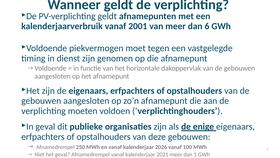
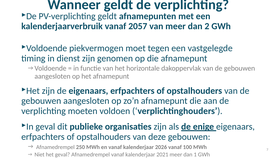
2001: 2001 -> 2057
6: 6 -> 2
